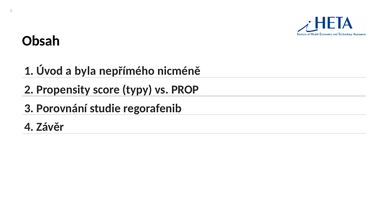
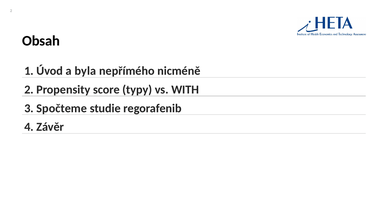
PROP: PROP -> WITH
Porovnání: Porovnání -> Spočteme
